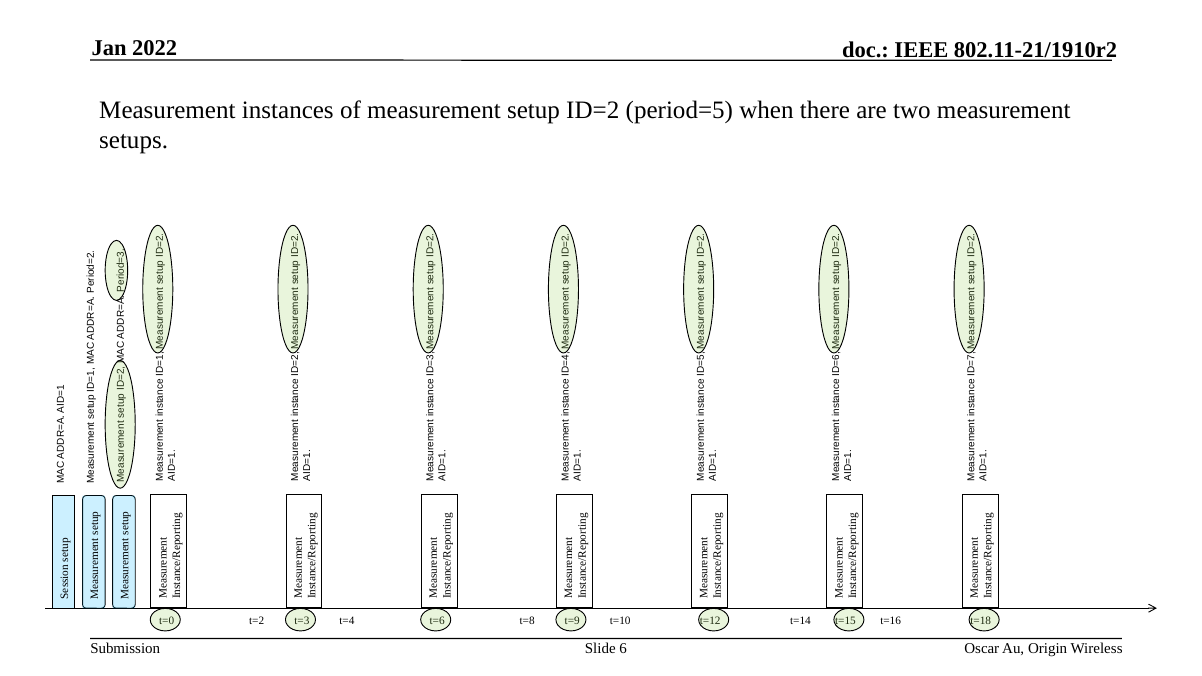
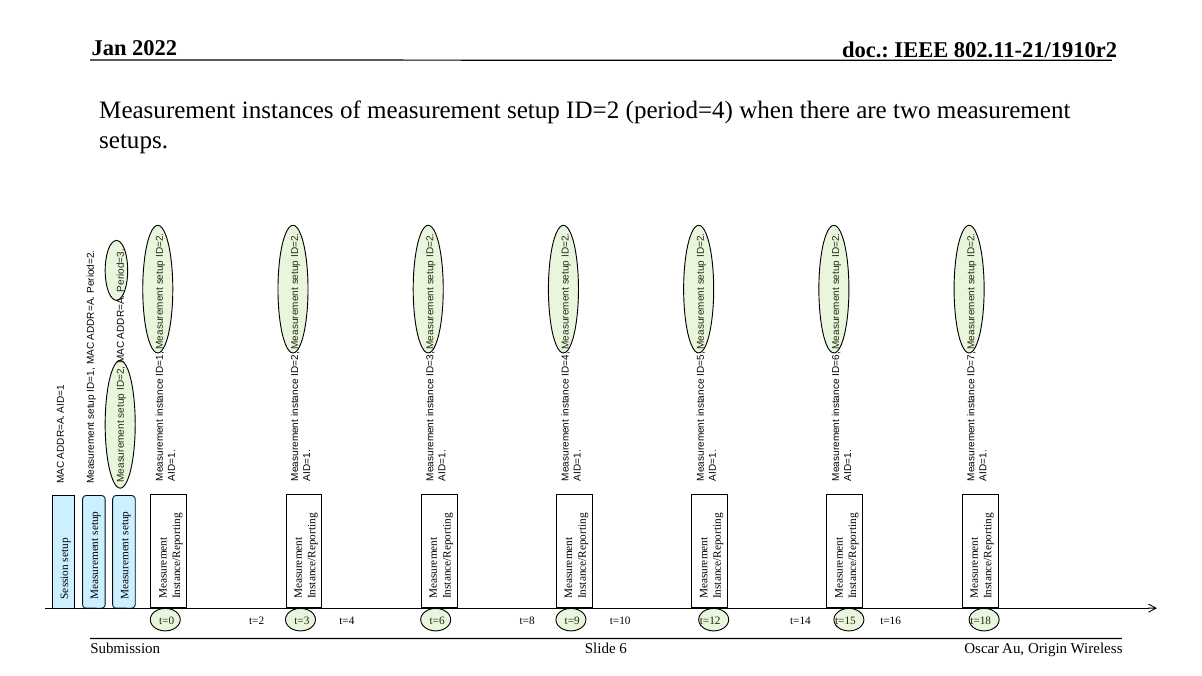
period=5: period=5 -> period=4
